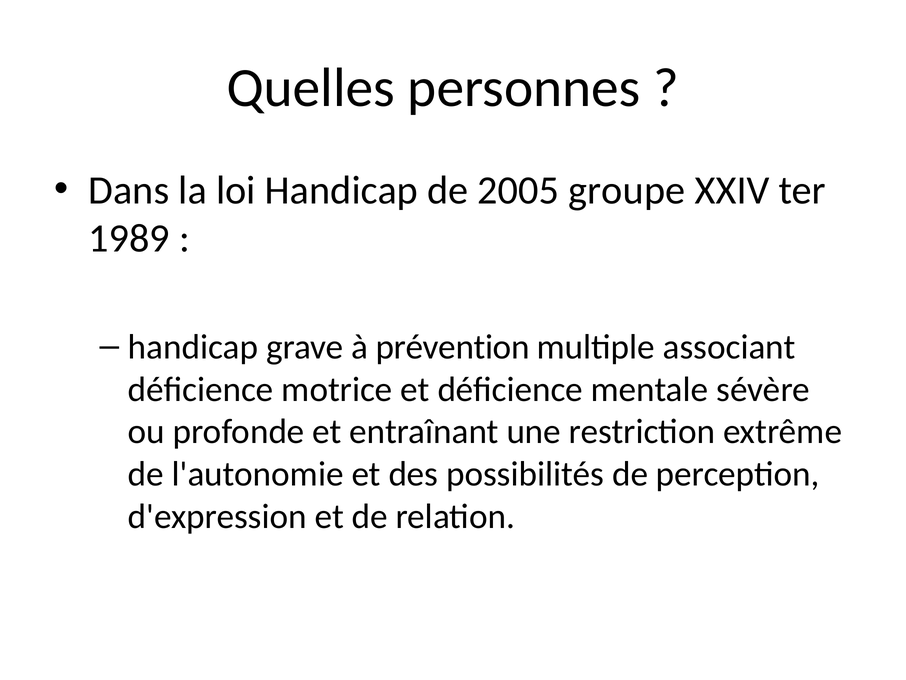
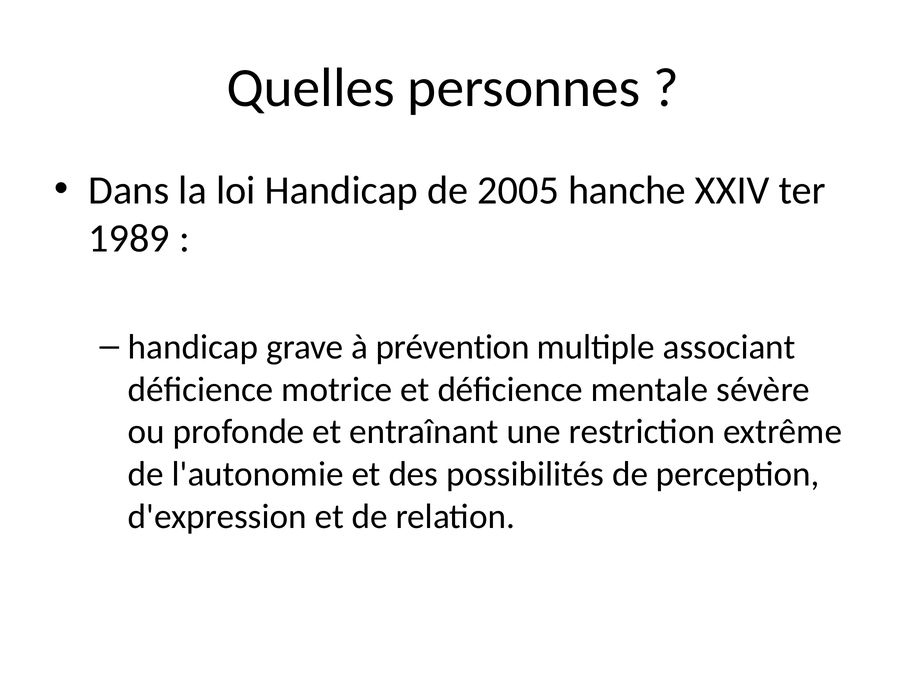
groupe: groupe -> hanche
